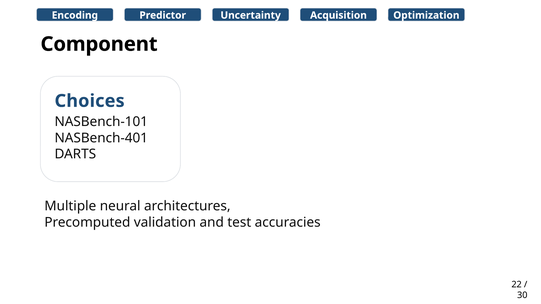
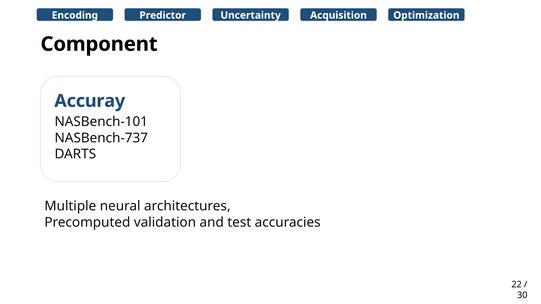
Choices: Choices -> Accuray
NASBench-401: NASBench-401 -> NASBench-737
